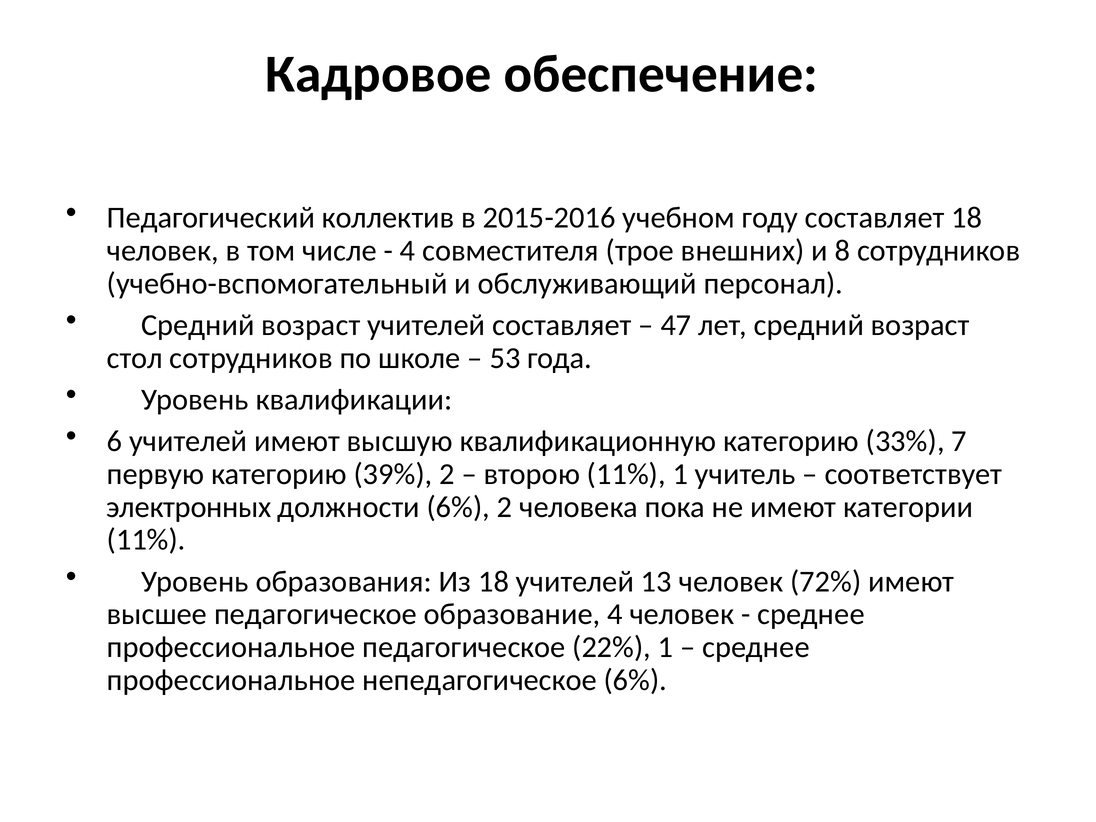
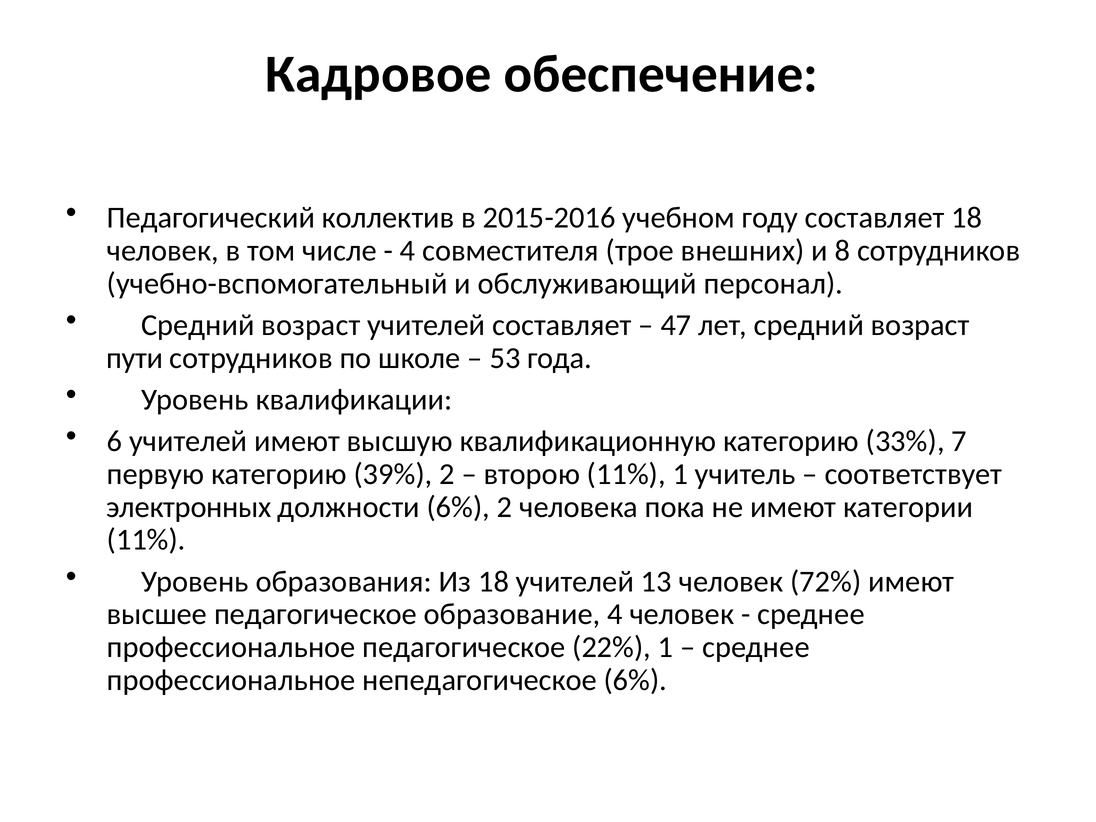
стол: стол -> пути
